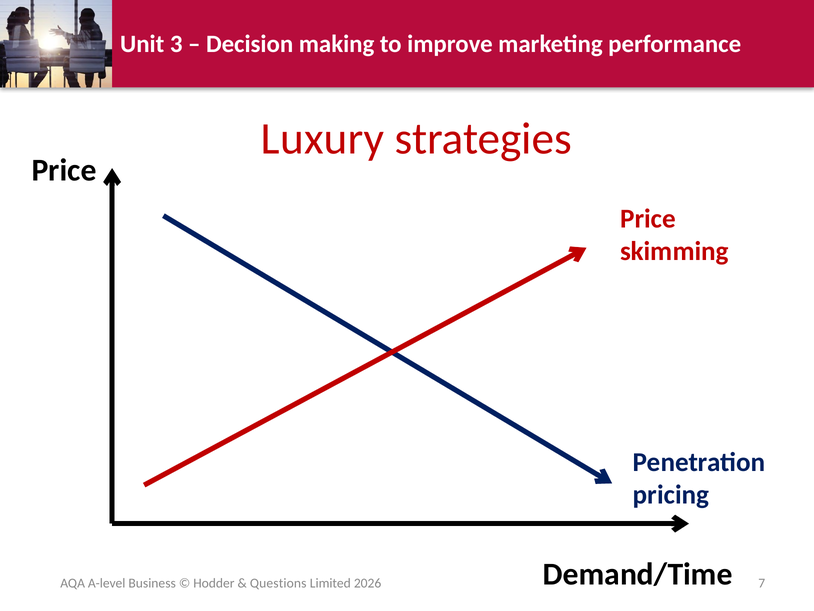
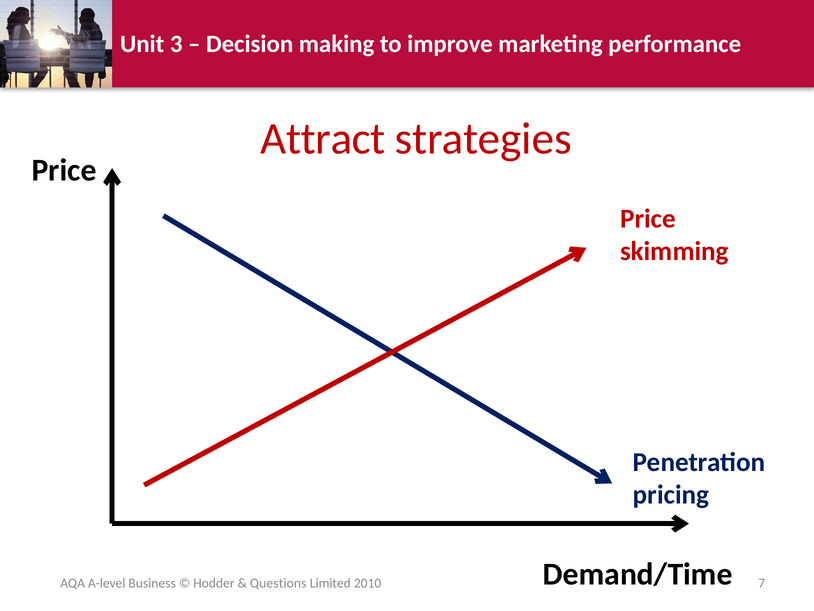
Luxury: Luxury -> Attract
2026: 2026 -> 2010
